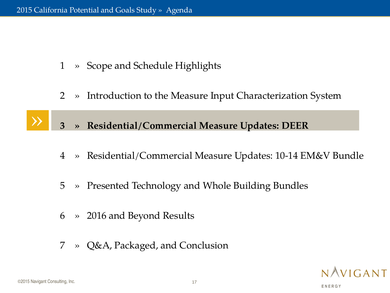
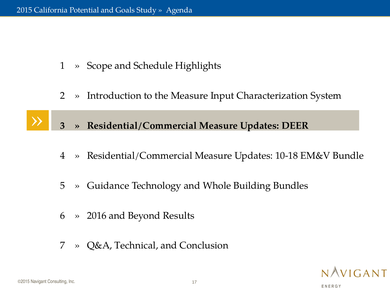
10-14: 10-14 -> 10-18
Presented: Presented -> Guidance
Packaged: Packaged -> Technical
